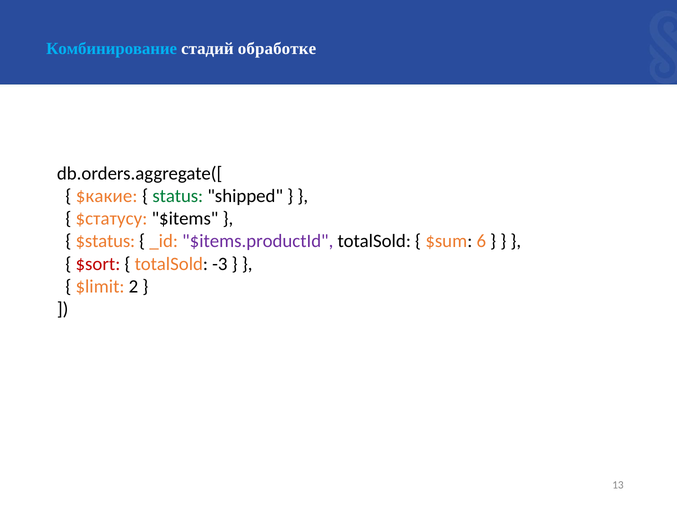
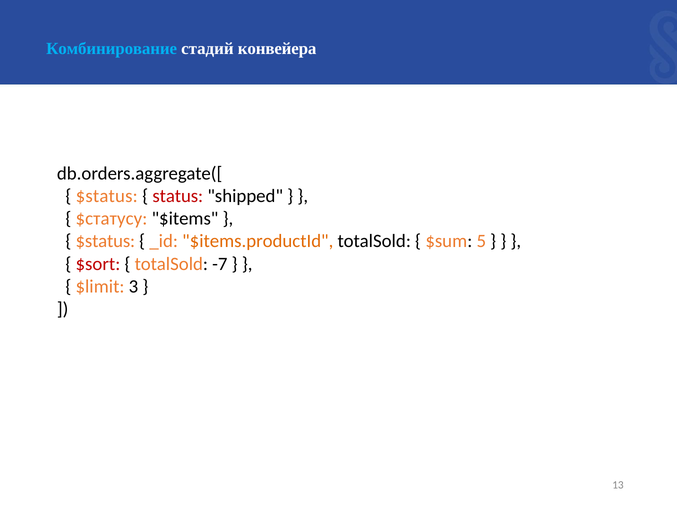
обработке: обработке -> конвейера
$какие at (107, 196): $какие -> $status
status colour: green -> red
$items.productId colour: purple -> orange
6: 6 -> 5
-3: -3 -> -7
2: 2 -> 3
